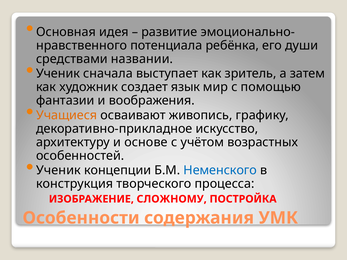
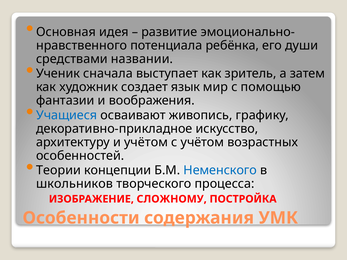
Учащиеся colour: orange -> blue
и основе: основе -> учётом
Ученик at (58, 170): Ученик -> Теории
конструкция: конструкция -> школьников
